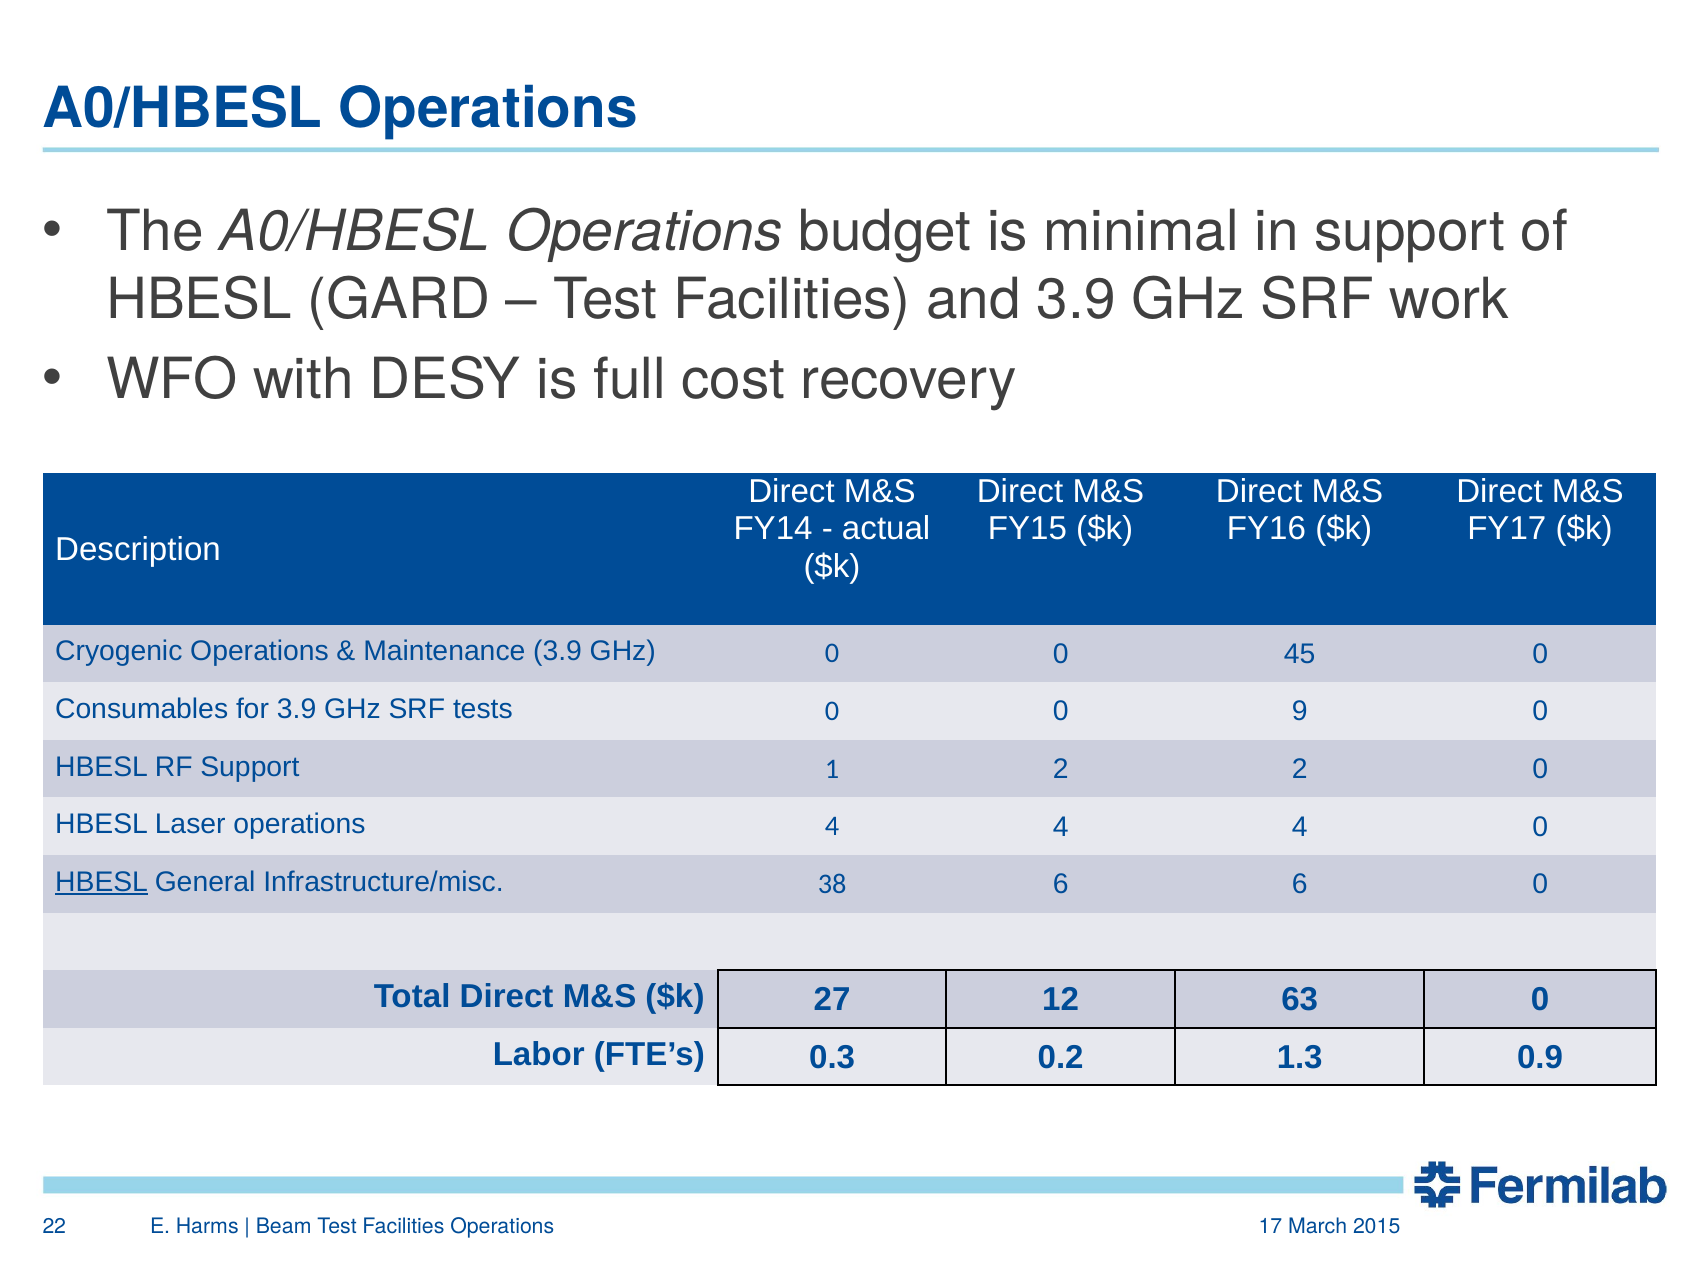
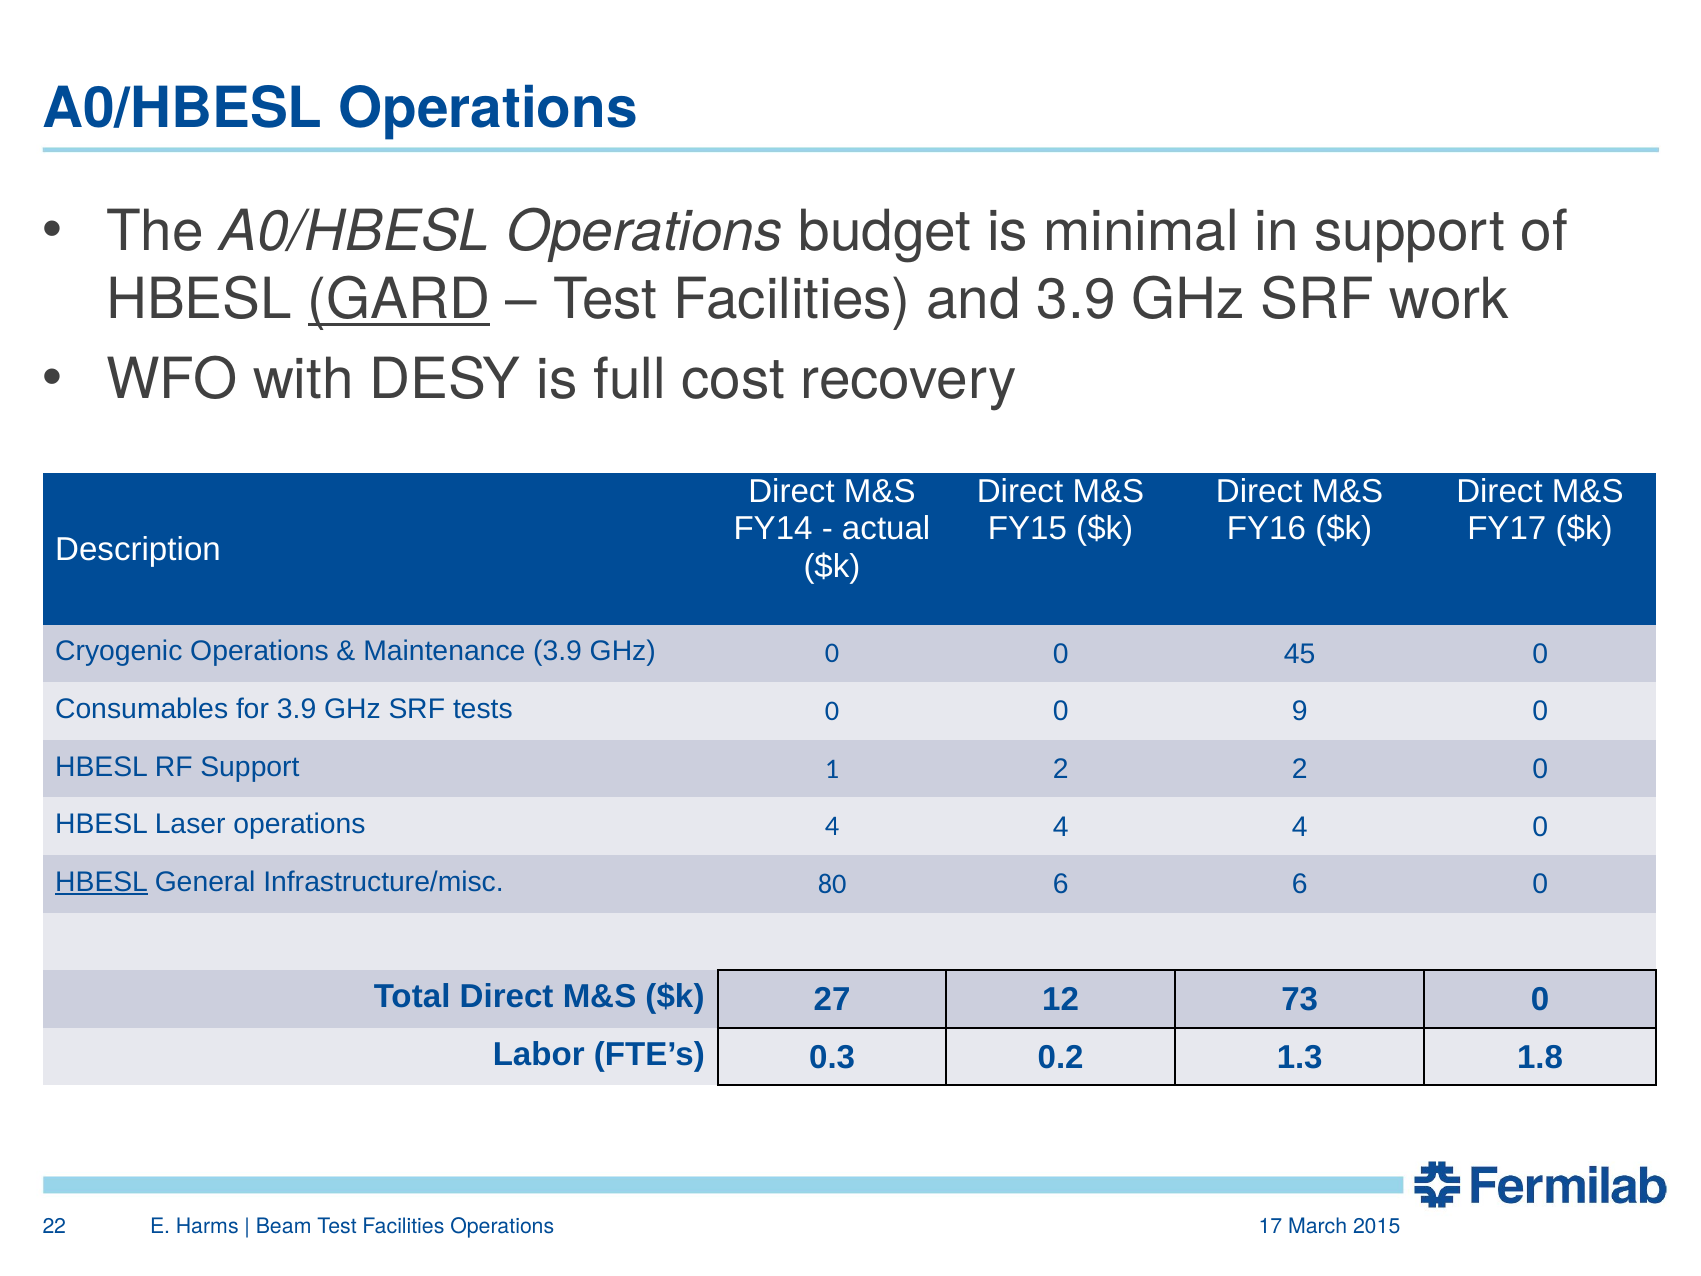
GARD underline: none -> present
38: 38 -> 80
63: 63 -> 73
0.9: 0.9 -> 1.8
